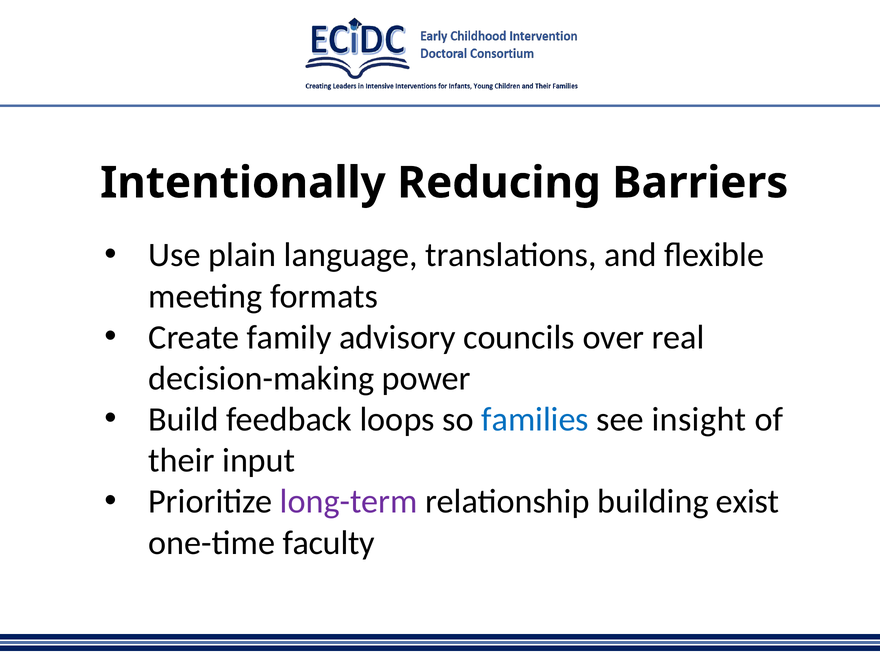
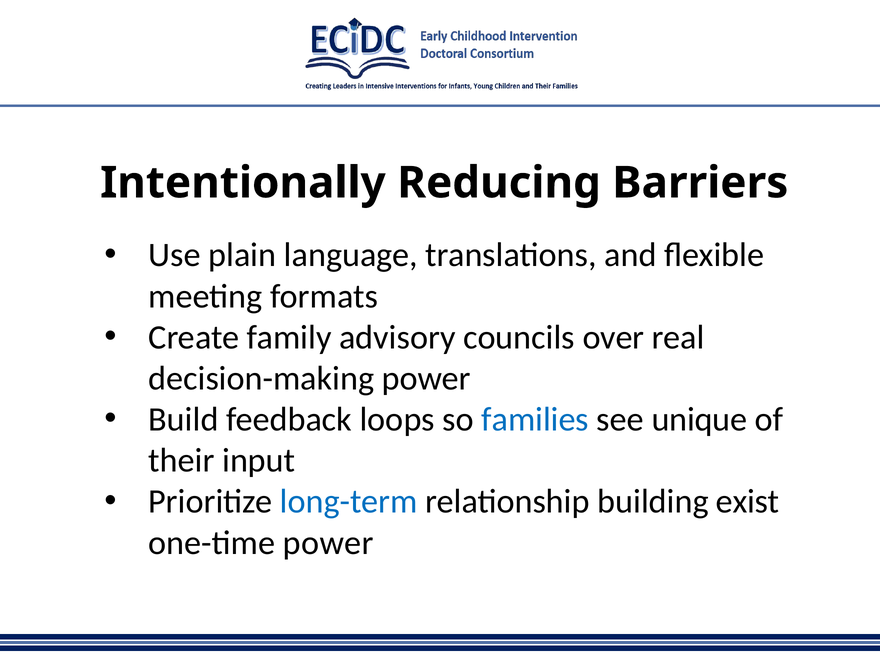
insight: insight -> unique
long-term colour: purple -> blue
one-time faculty: faculty -> power
